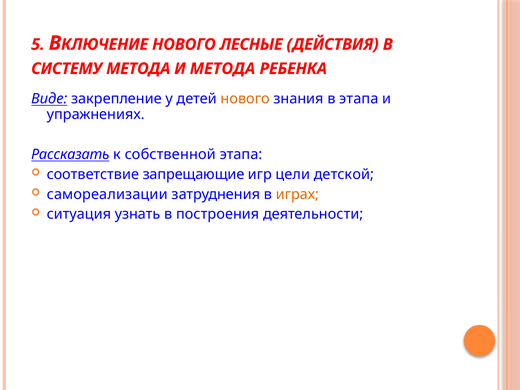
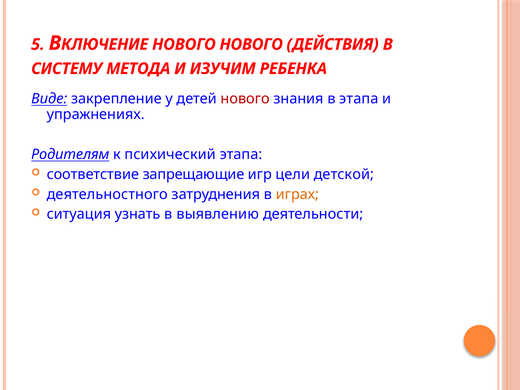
НОВОГО ЛЕСНЫЕ: ЛЕСНЫЕ -> НОВОГО
И МЕТОДА: МЕТОДА -> ИЗУЧИМ
нового at (245, 99) colour: orange -> red
Рассказать: Рассказать -> Родителям
собственной: собственной -> психический
самореализации: самореализации -> деятельностного
построения: построения -> выявлению
